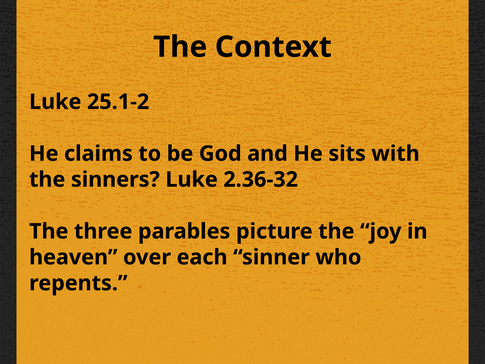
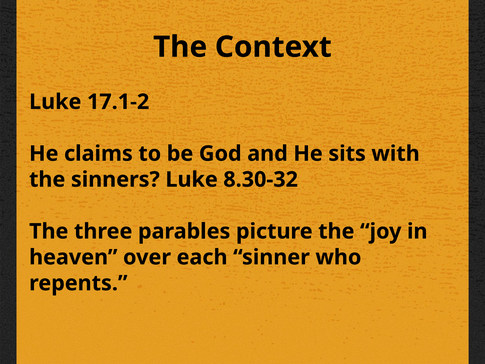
25.1-2: 25.1-2 -> 17.1-2
2.36-32: 2.36-32 -> 8.30-32
